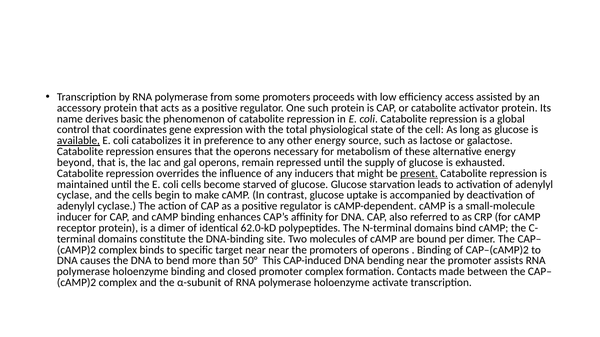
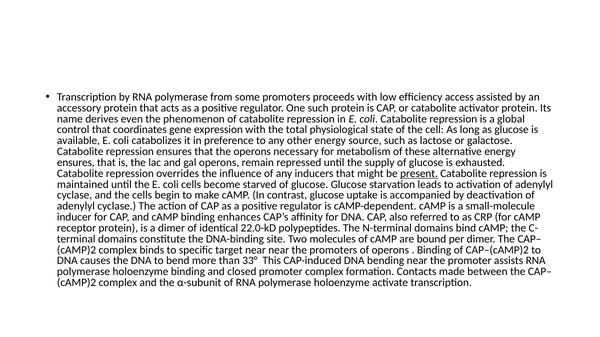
basic: basic -> even
available underline: present -> none
beyond at (76, 163): beyond -> ensures
62.0-kD: 62.0-kD -> 22.0-kD
50°: 50° -> 33°
